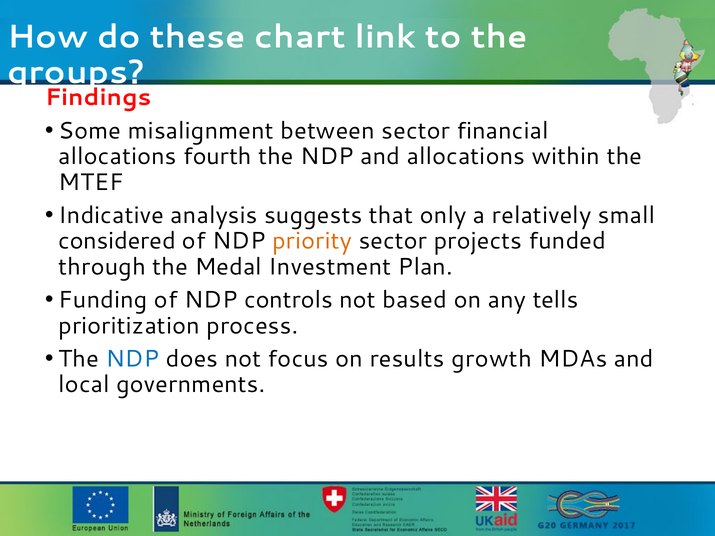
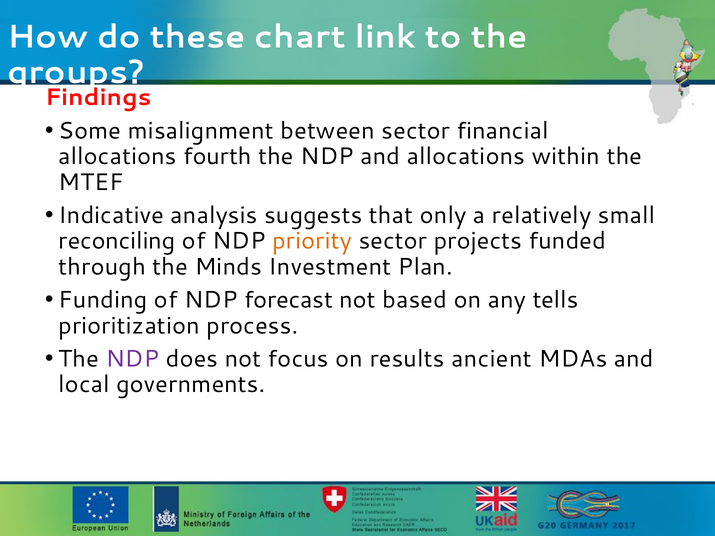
considered: considered -> reconciling
Medal: Medal -> Minds
controls: controls -> forecast
NDP at (132, 359) colour: blue -> purple
growth: growth -> ancient
